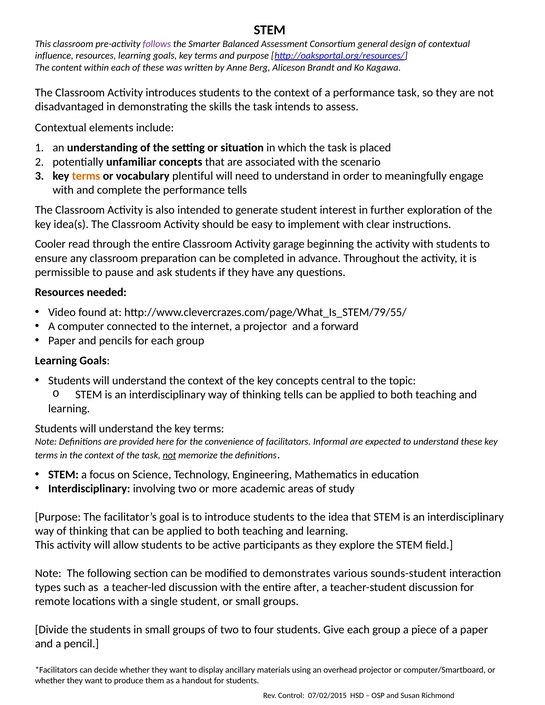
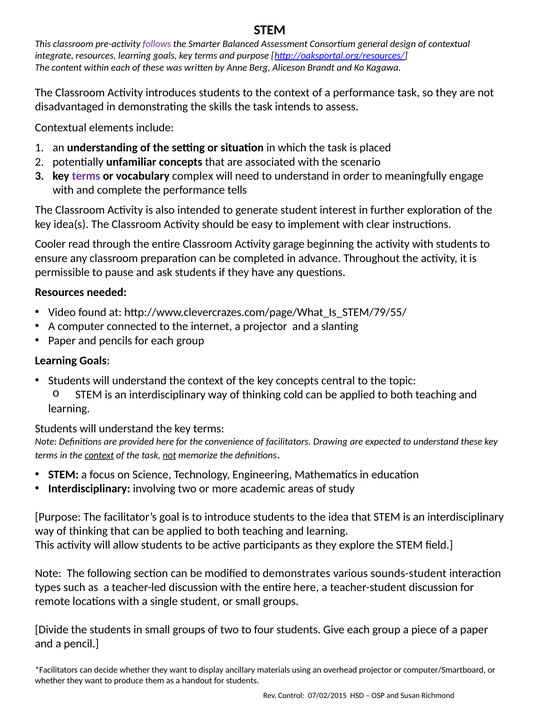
influence: influence -> integrate
terms at (86, 176) colour: orange -> purple
plentiful: plentiful -> complex
forward: forward -> slanting
thinking tells: tells -> cold
Informal: Informal -> Drawing
context at (99, 455) underline: none -> present
entire after: after -> here
